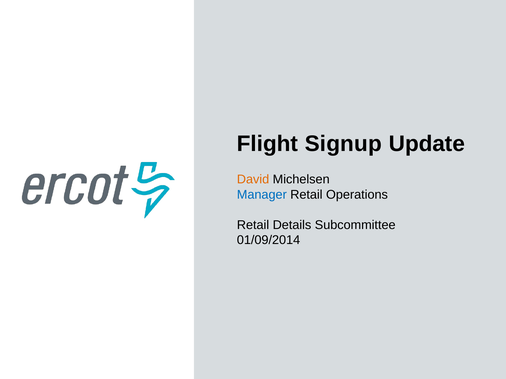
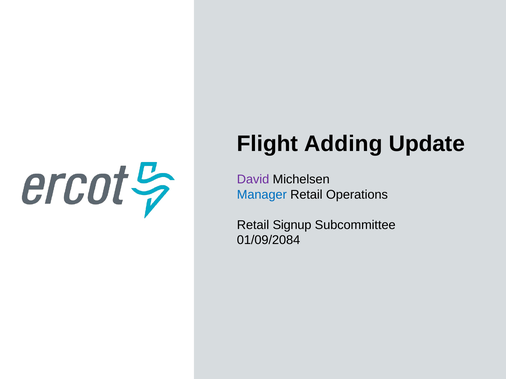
Signup: Signup -> Adding
David colour: orange -> purple
Details: Details -> Signup
01/09/2014: 01/09/2014 -> 01/09/2084
